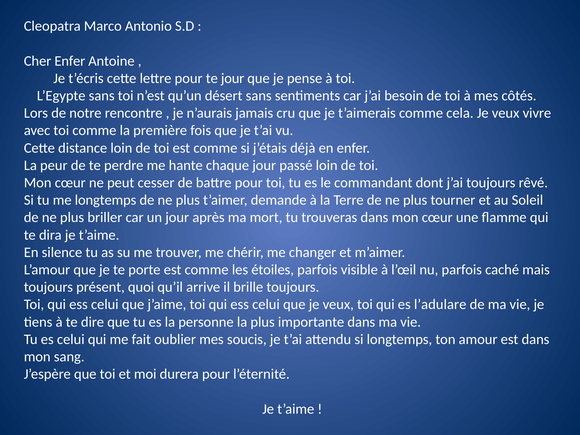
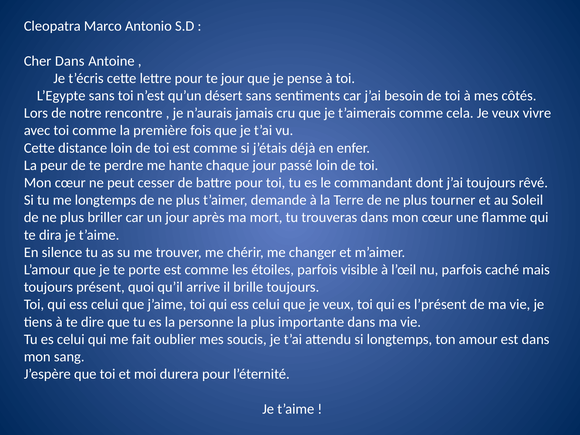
Cher Enfer: Enfer -> Dans
l’adulare: l’adulare -> l’présent
